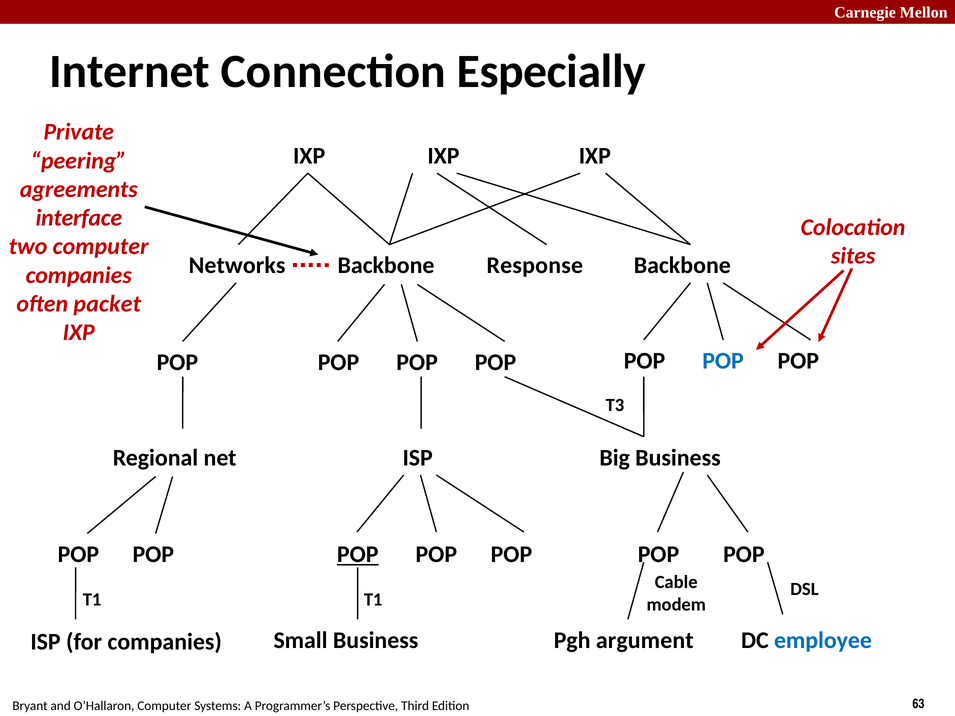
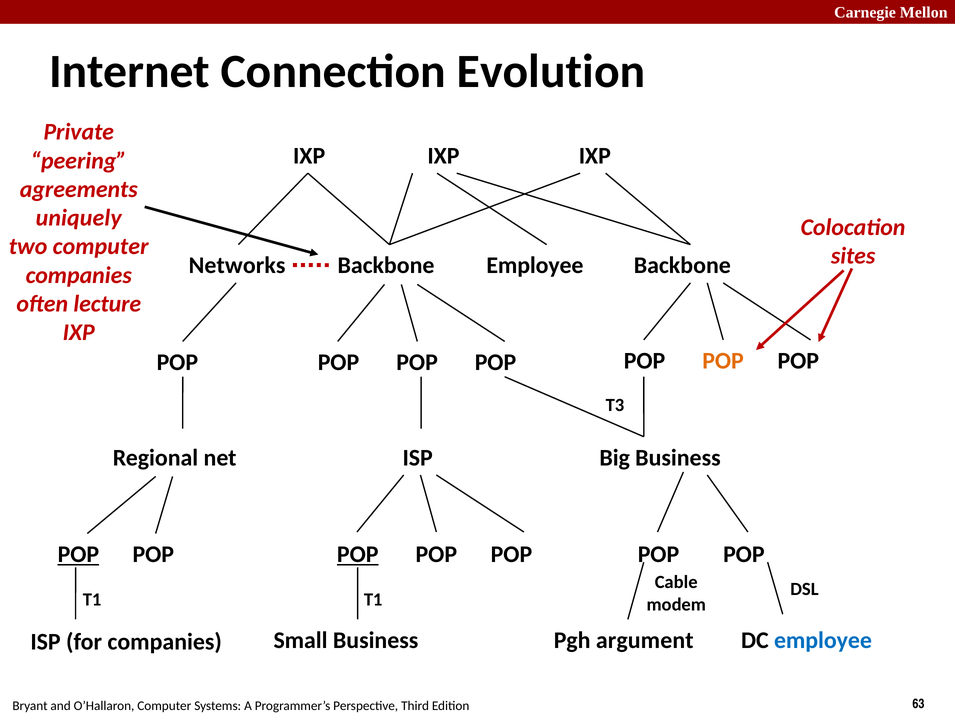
Especially: Especially -> Evolution
interface: interface -> uniquely
Response at (535, 266): Response -> Employee
packet: packet -> lecture
POP at (723, 361) colour: blue -> orange
POP at (78, 555) underline: none -> present
